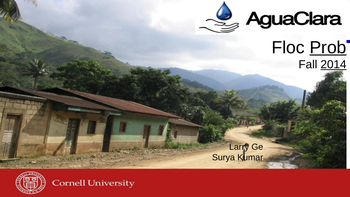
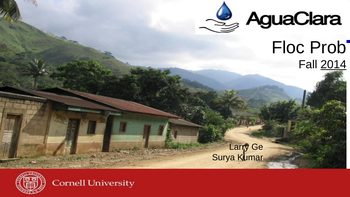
Prob underline: present -> none
